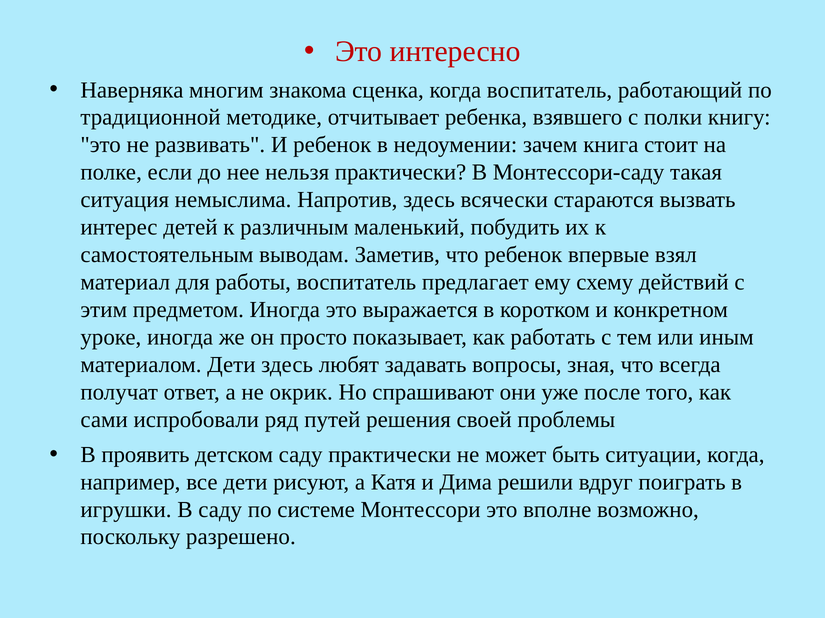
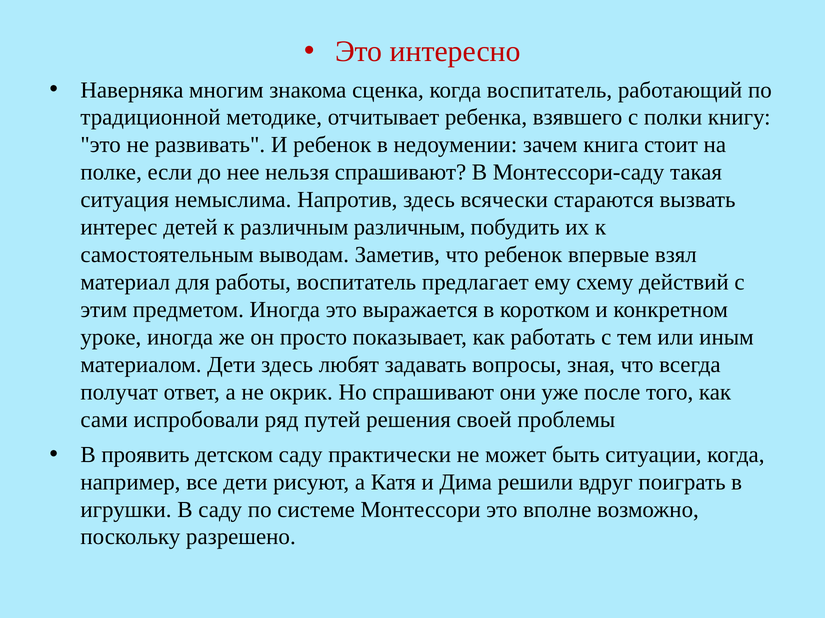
нельзя практически: практически -> спрашивают
различным маленький: маленький -> различным
